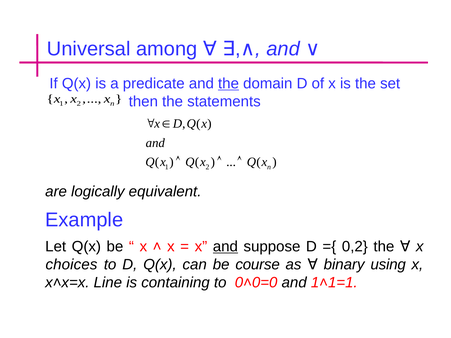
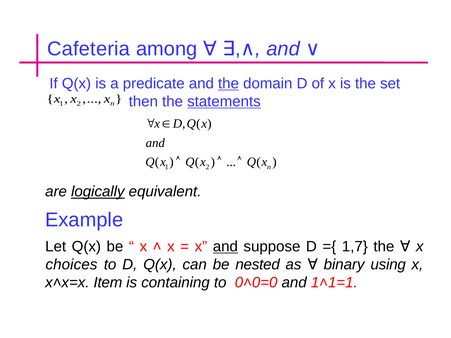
Universal: Universal -> Cafeteria
statements underline: none -> present
logically underline: none -> present
0,2: 0,2 -> 1,7
course: course -> nested
Line: Line -> Item
